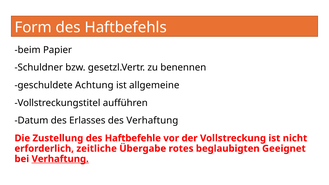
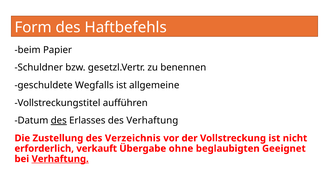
Achtung: Achtung -> Wegfalls
des at (59, 121) underline: none -> present
Haftbefehle: Haftbefehle -> Verzeichnis
zeitliche: zeitliche -> verkauft
rotes: rotes -> ohne
